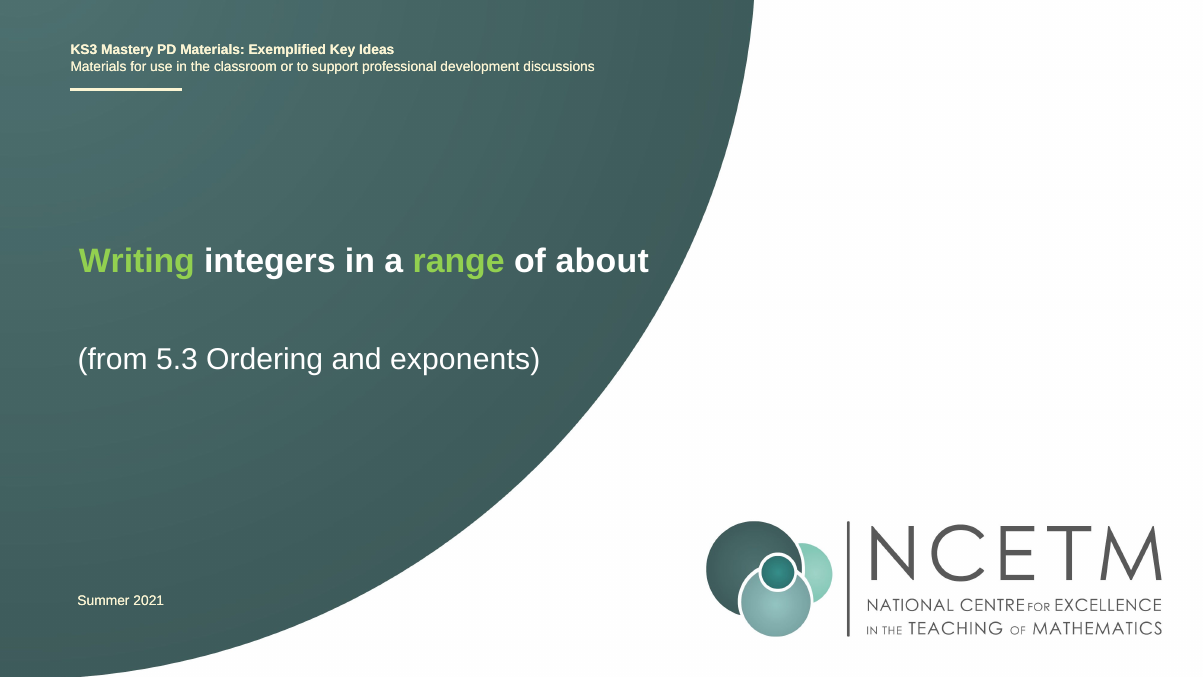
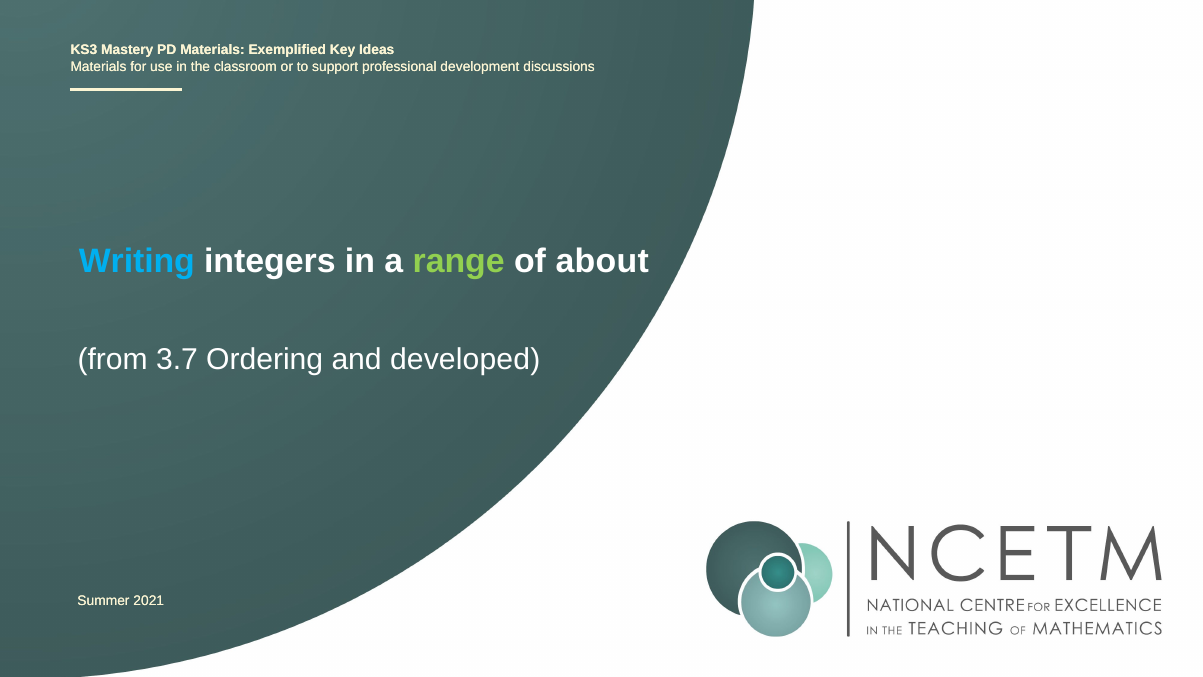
Writing colour: light green -> light blue
5.3: 5.3 -> 3.7
exponents: exponents -> developed
